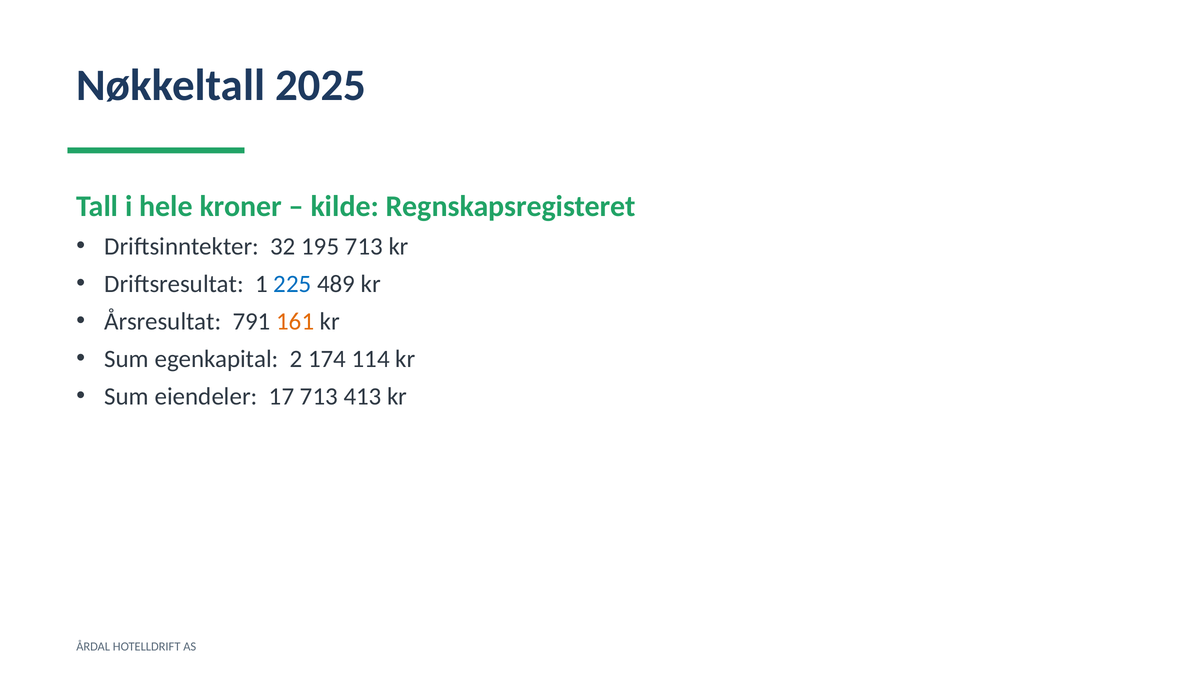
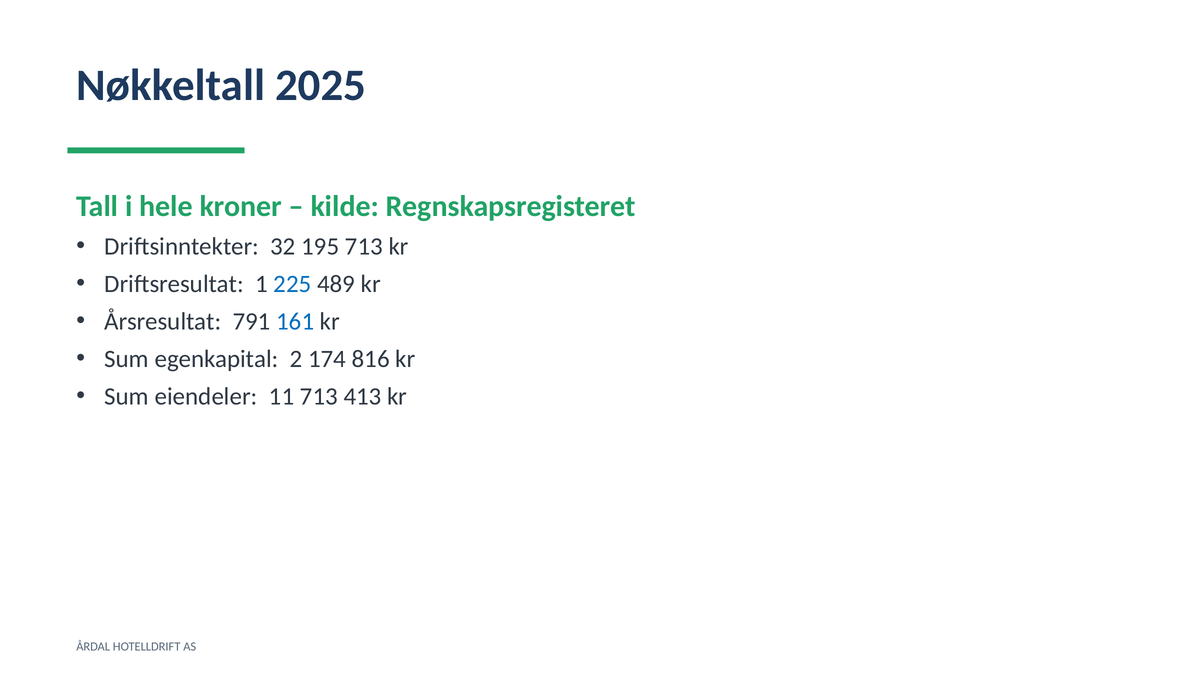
161 colour: orange -> blue
114: 114 -> 816
17: 17 -> 11
